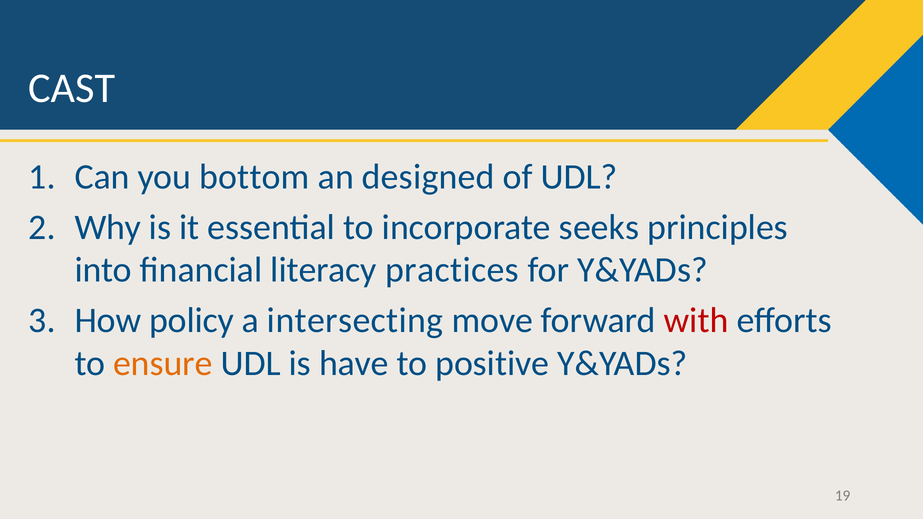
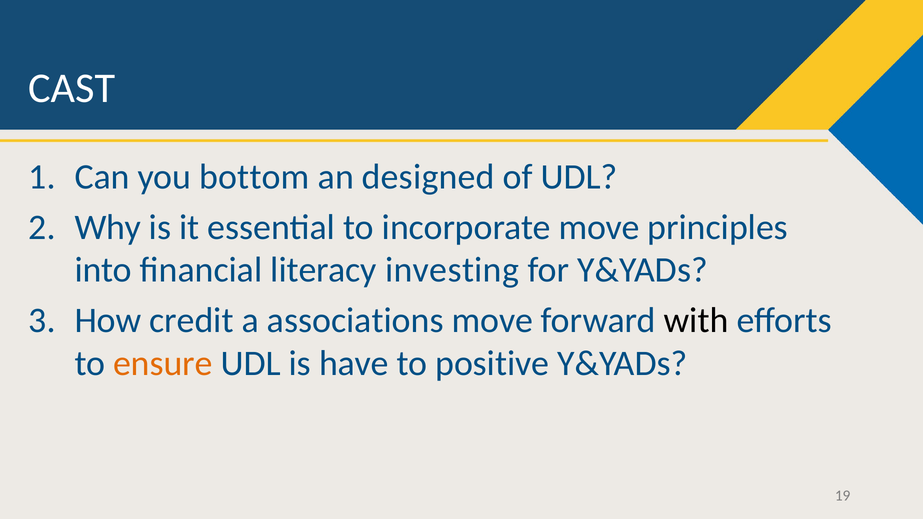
incorporate seeks: seeks -> move
practices: practices -> investing
policy: policy -> credit
intersecting: intersecting -> associations
with colour: red -> black
